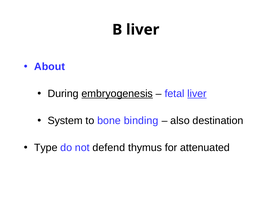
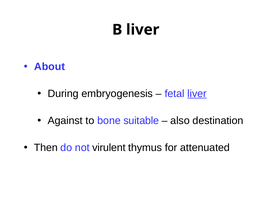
embryogenesis underline: present -> none
System: System -> Against
binding: binding -> suitable
Type: Type -> Then
defend: defend -> virulent
